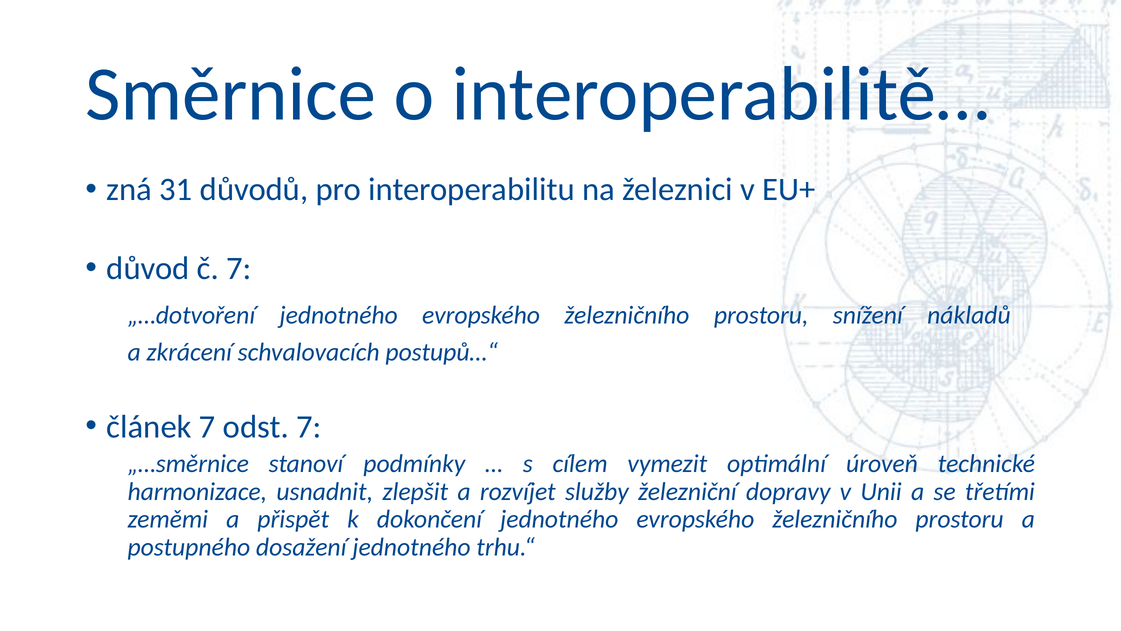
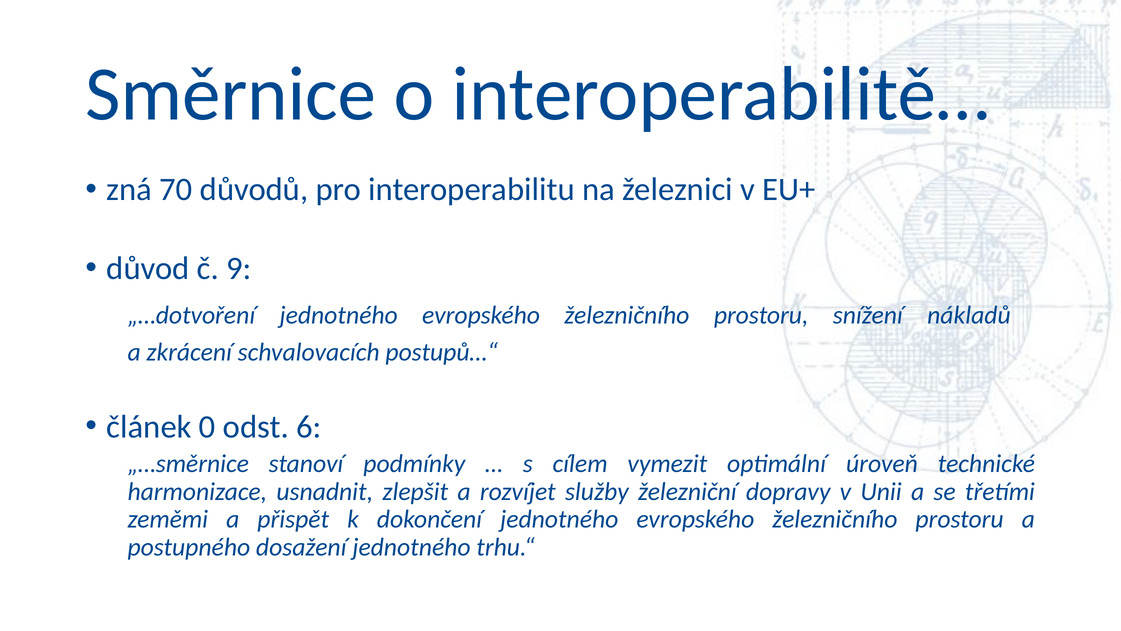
31: 31 -> 70
č 7: 7 -> 9
článek 7: 7 -> 0
odst 7: 7 -> 6
